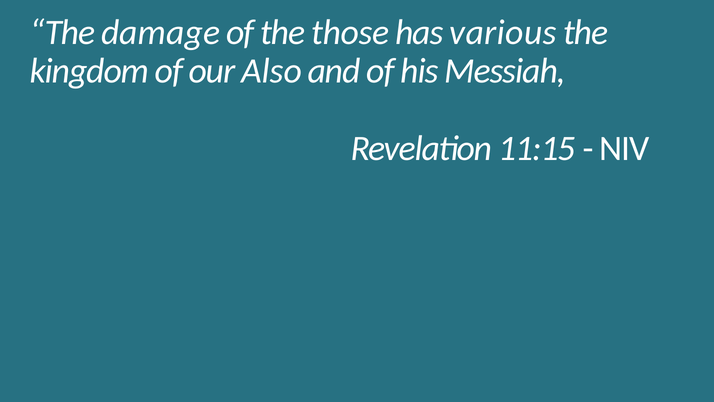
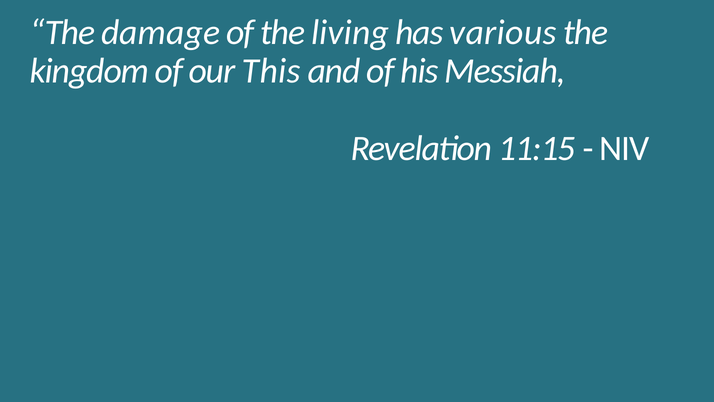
those: those -> living
Also: Also -> This
